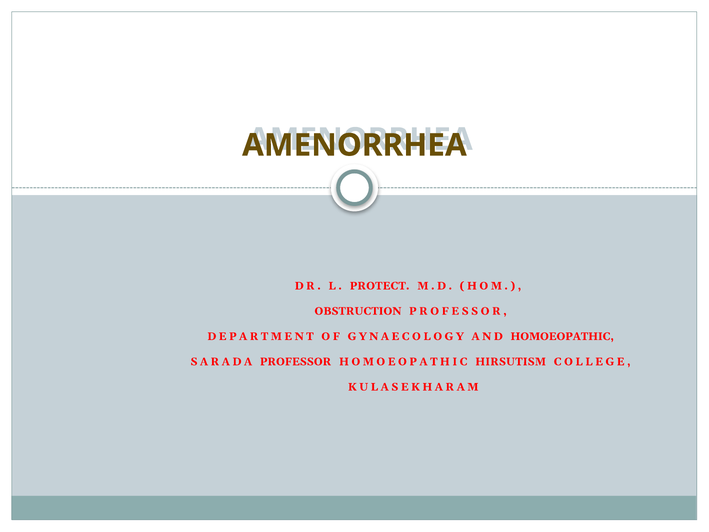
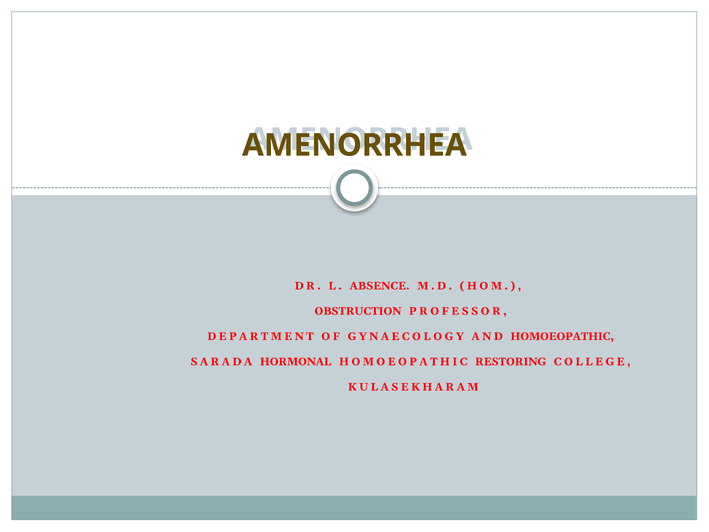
PROTECT: PROTECT -> ABSENCE
SARADA PROFESSOR: PROFESSOR -> HORMONAL
HIRSUTISM: HIRSUTISM -> RESTORING
